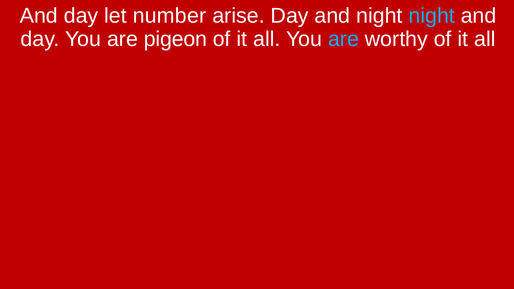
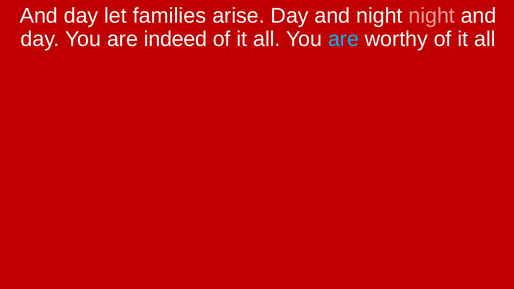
number: number -> families
night at (432, 16) colour: light blue -> pink
pigeon: pigeon -> indeed
